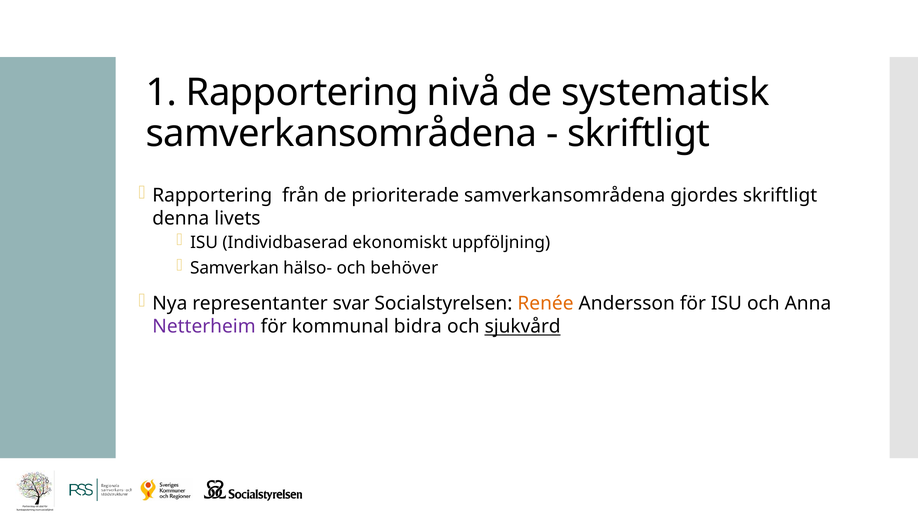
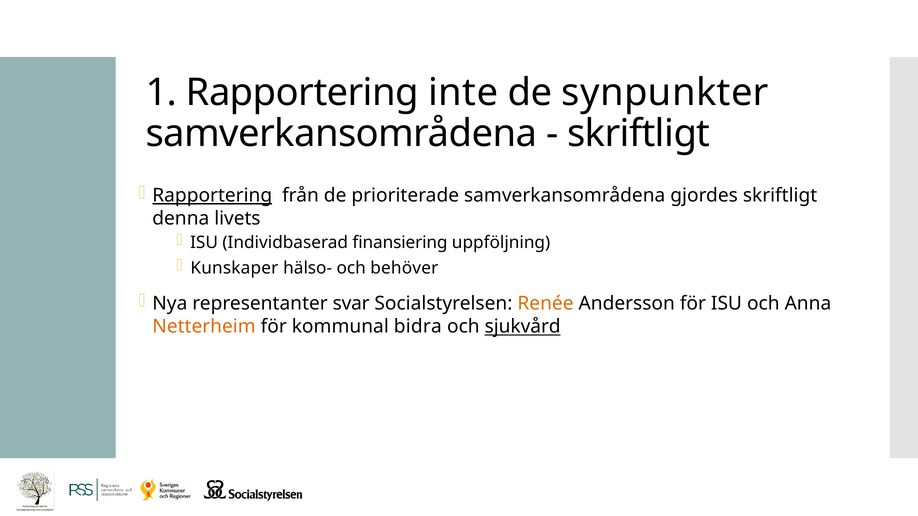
nivå: nivå -> inte
systematisk: systematisk -> synpunkter
Rapportering at (212, 196) underline: none -> present
ekonomiskt: ekonomiskt -> finansiering
Samverkan: Samverkan -> Kunskaper
Netterheim colour: purple -> orange
